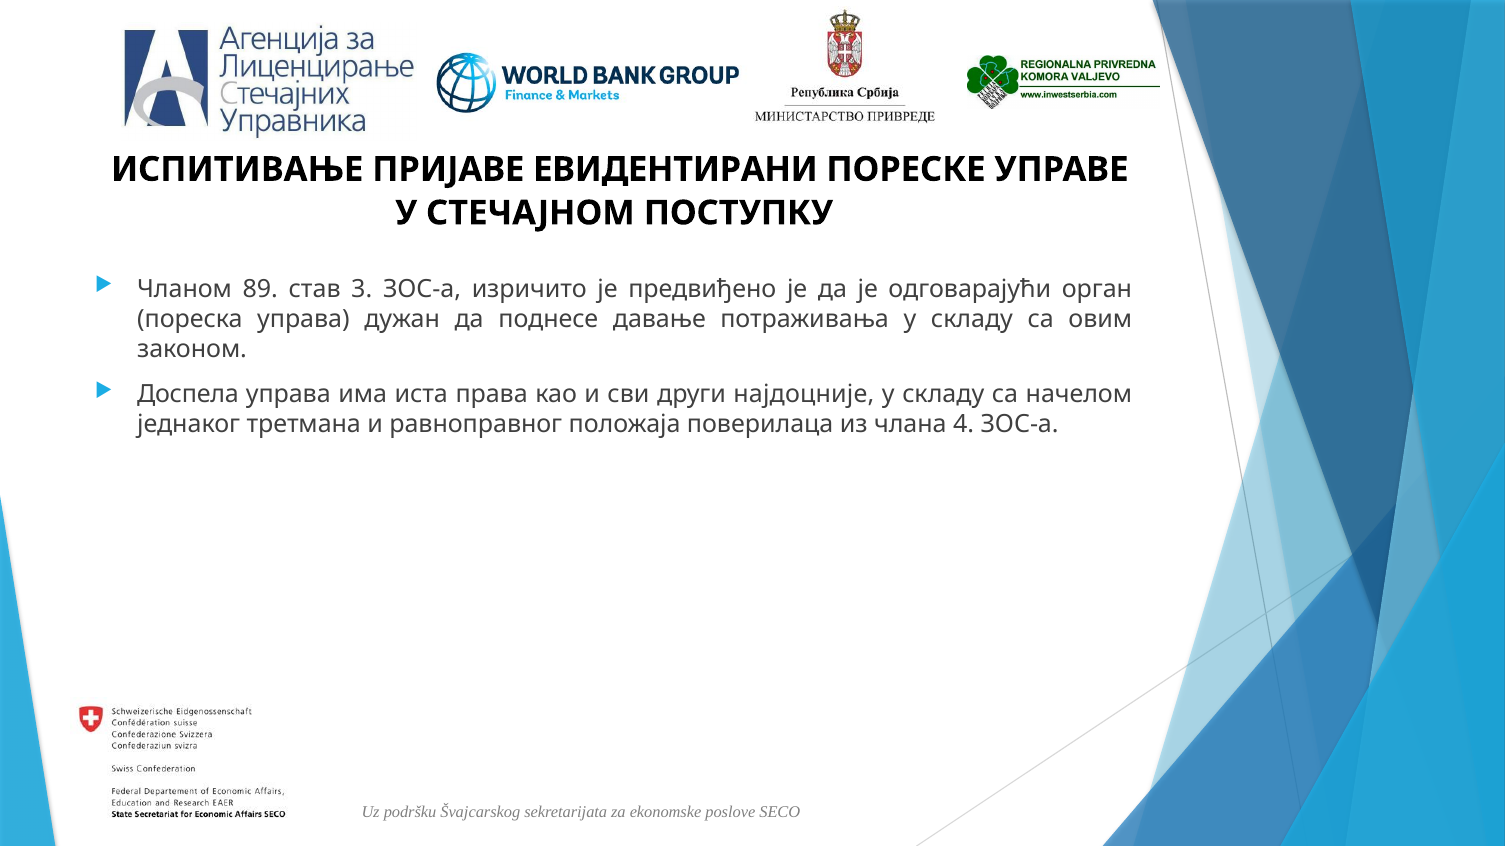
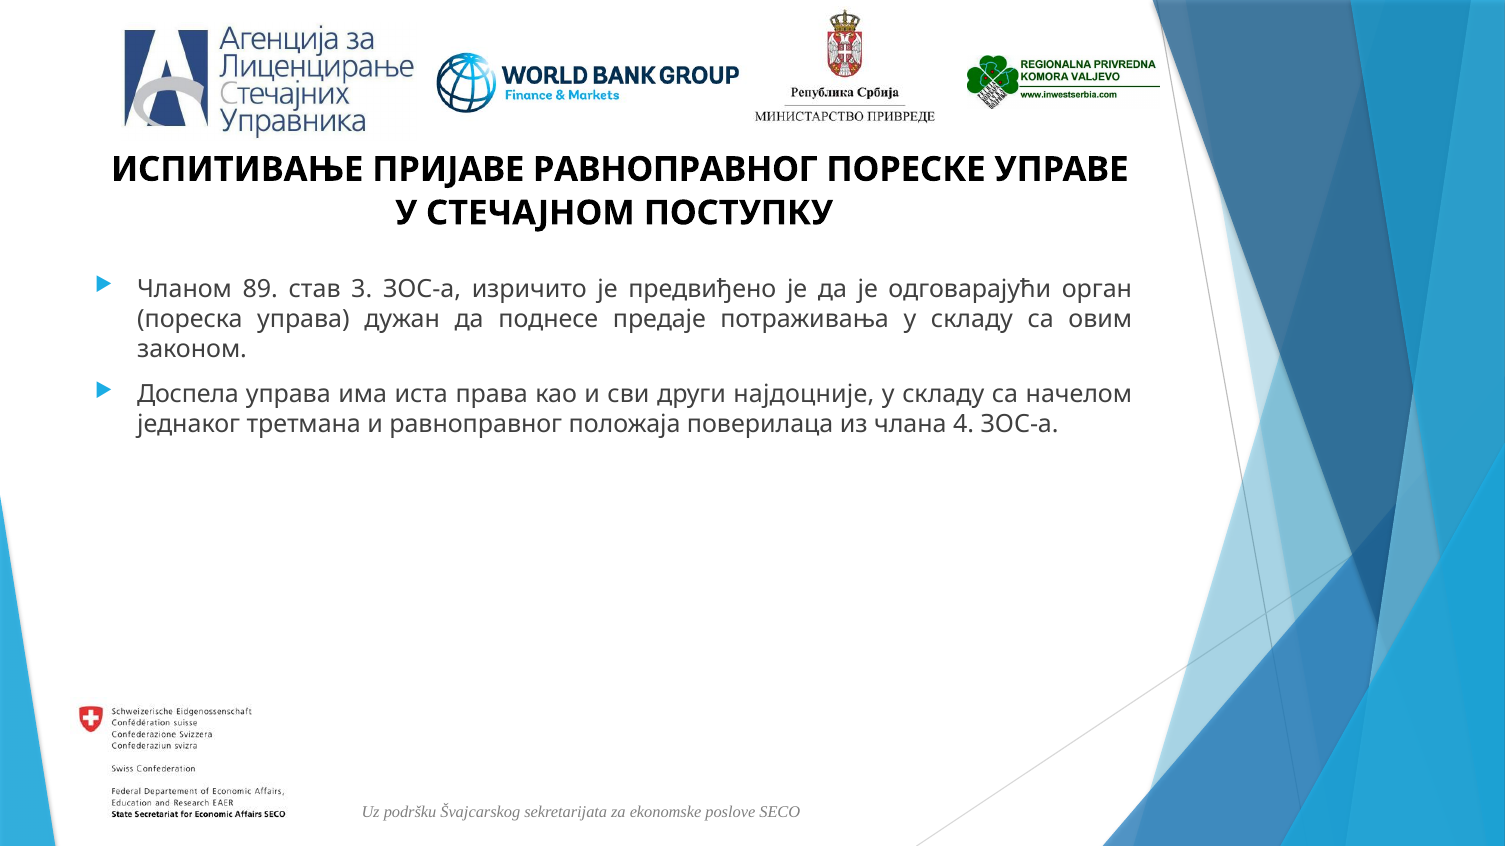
ПРИЈАВЕ ЕВИДЕНТИРАНИ: ЕВИДЕНТИРАНИ -> РАВНОПРАВНОГ
давање: давање -> предаје
